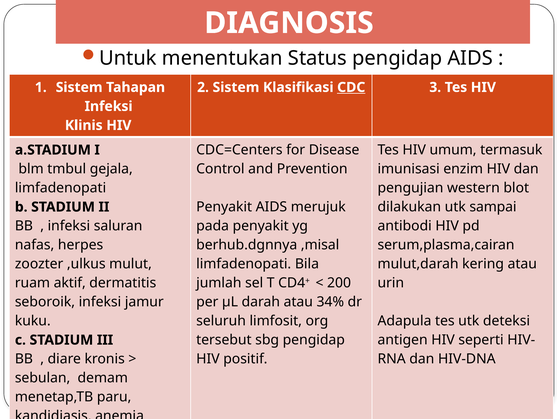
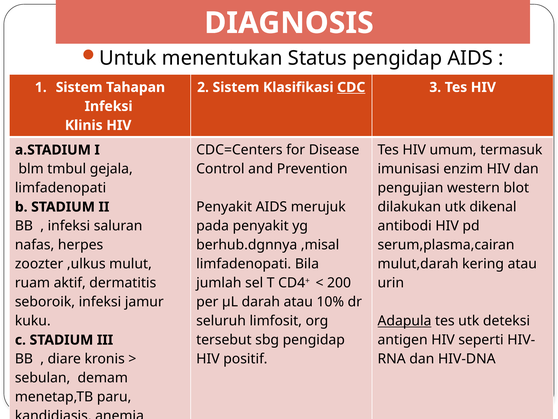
sampai: sampai -> dikenal
34%: 34% -> 10%
Adapula underline: none -> present
